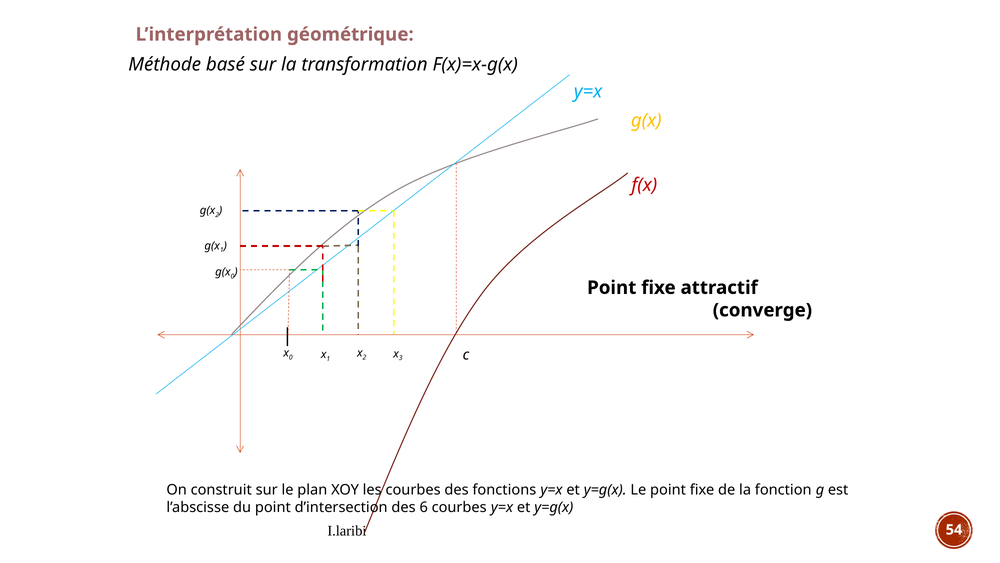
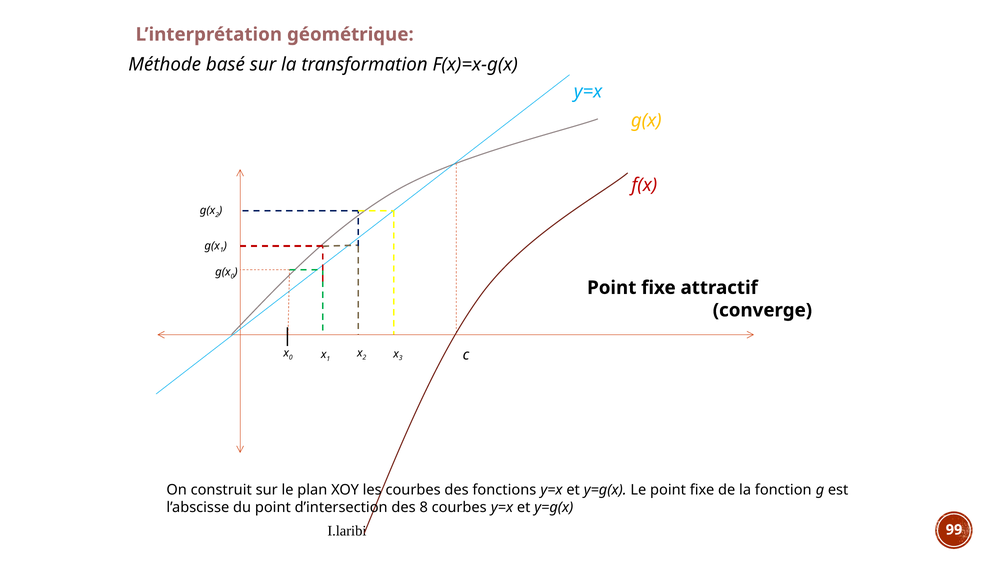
6: 6 -> 8
54: 54 -> 99
